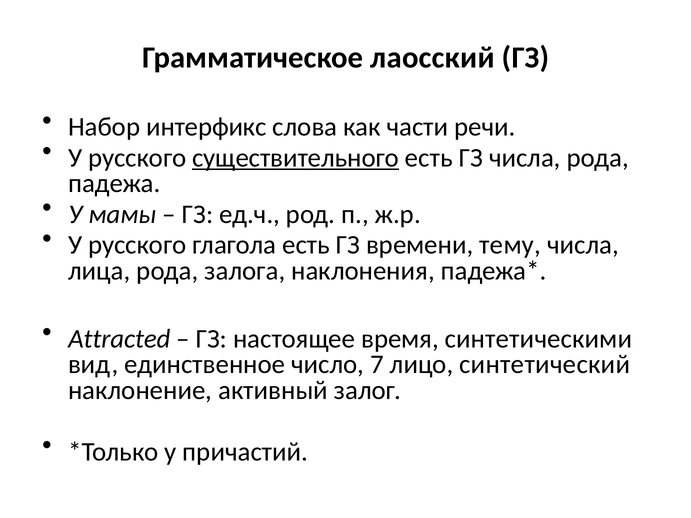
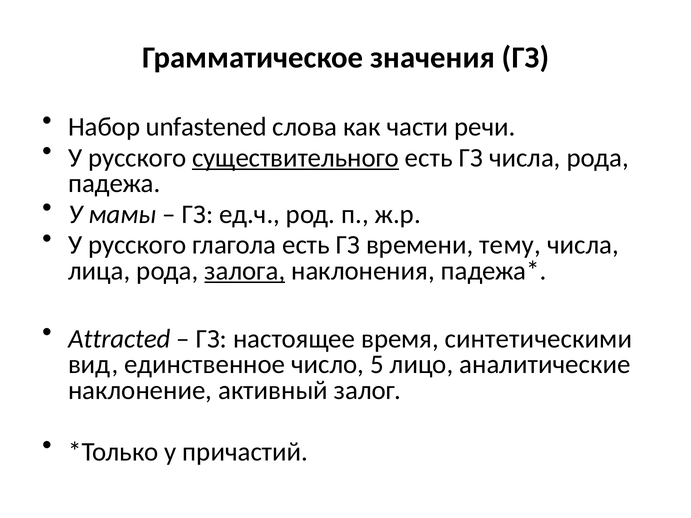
лаосский: лаосский -> значения
интерфикс: интерфикс -> unfastened
залога underline: none -> present
7: 7 -> 5
синтетический: синтетический -> аналитические
